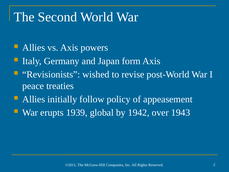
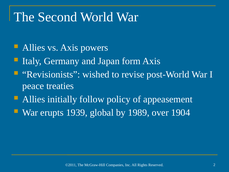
1942: 1942 -> 1989
1943: 1943 -> 1904
